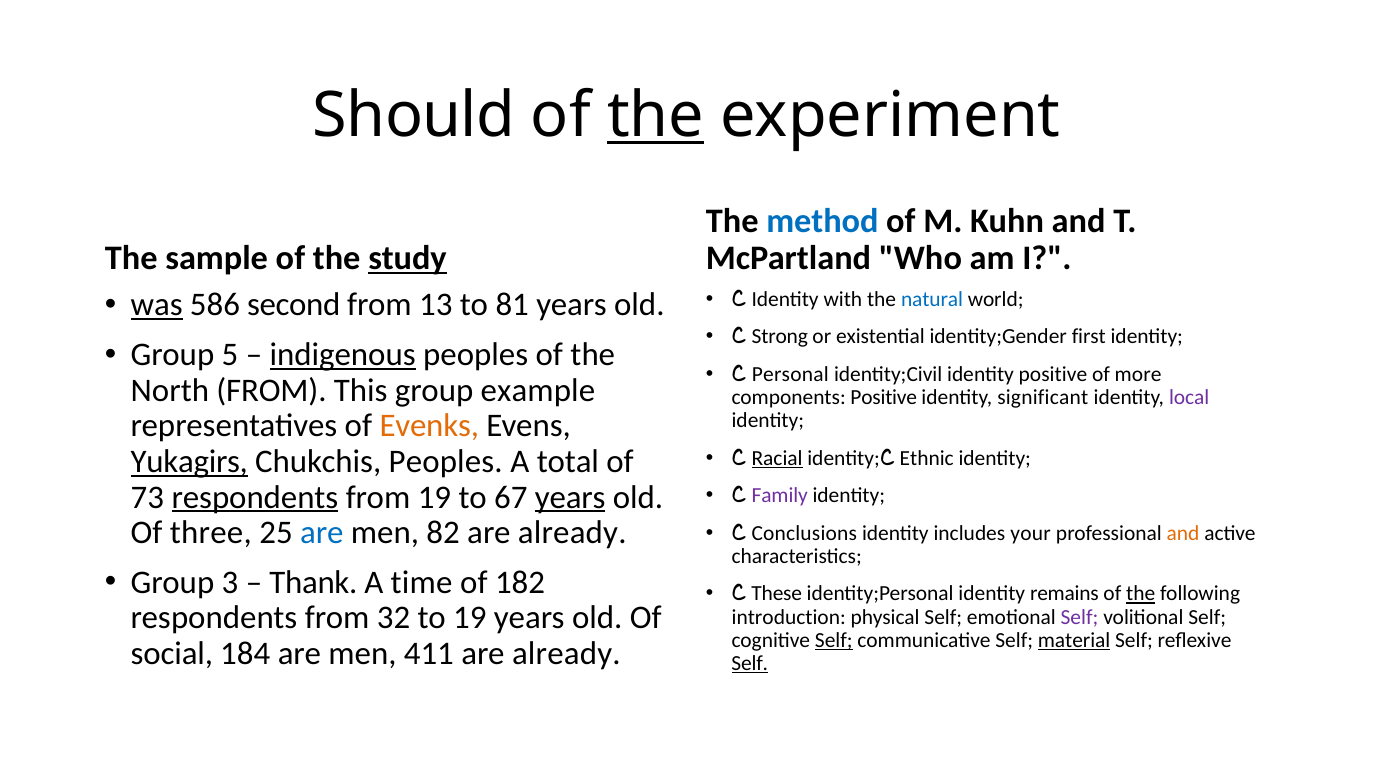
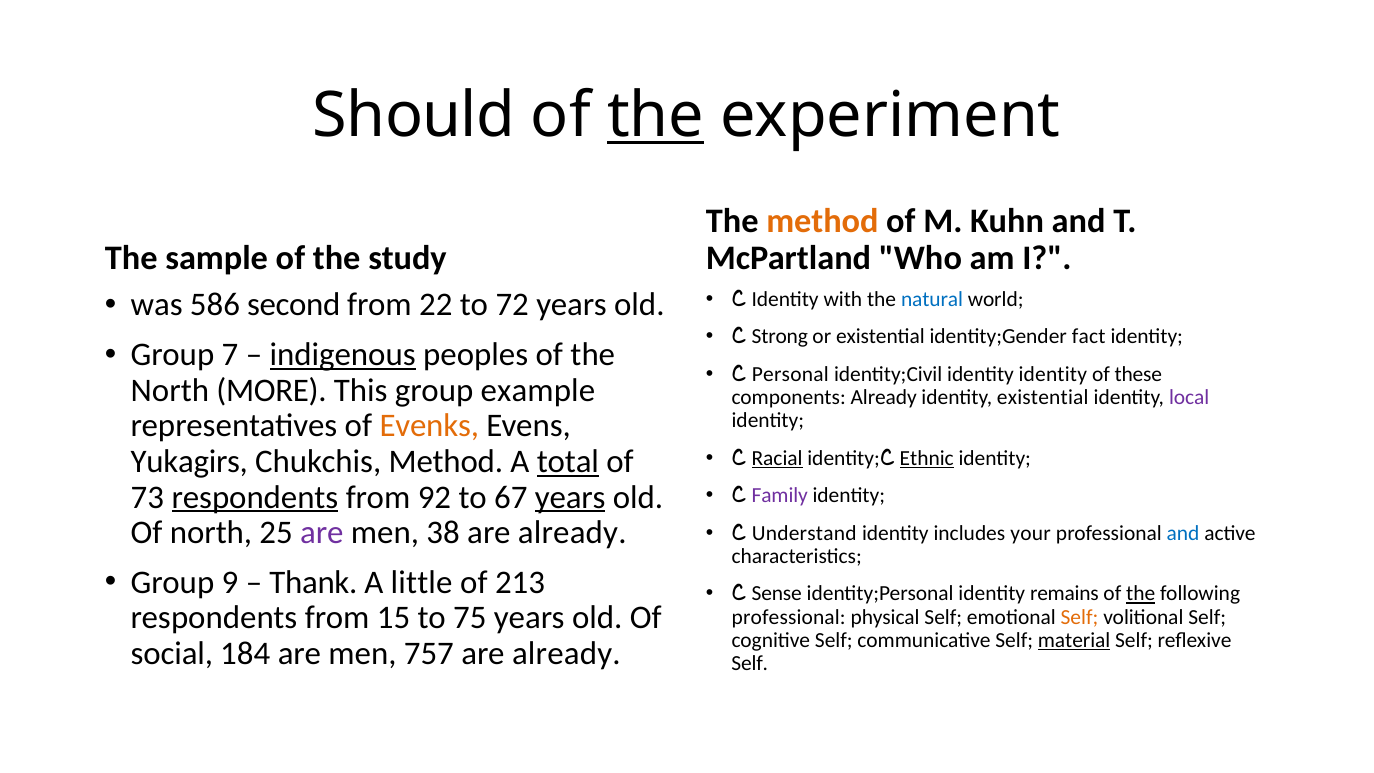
method at (822, 221) colour: blue -> orange
study underline: present -> none
was underline: present -> none
13: 13 -> 22
81: 81 -> 72
first: first -> fact
5: 5 -> 7
identity positive: positive -> identity
more: more -> these
North FROM: FROM -> MORE
components Positive: Positive -> Already
identity significant: significant -> existential
Ethnic underline: none -> present
Yukagirs underline: present -> none
Chukchis Peoples: Peoples -> Method
total underline: none -> present
from 19: 19 -> 92
Of three: three -> north
are at (322, 533) colour: blue -> purple
82: 82 -> 38
Conclusions: Conclusions -> Understand
and at (1183, 533) colour: orange -> blue
3: 3 -> 9
time: time -> little
182: 182 -> 213
These: These -> Sense
32: 32 -> 15
to 19: 19 -> 75
introduction at (789, 617): introduction -> professional
Self at (1079, 617) colour: purple -> orange
Self at (834, 640) underline: present -> none
411: 411 -> 757
Self at (750, 663) underline: present -> none
